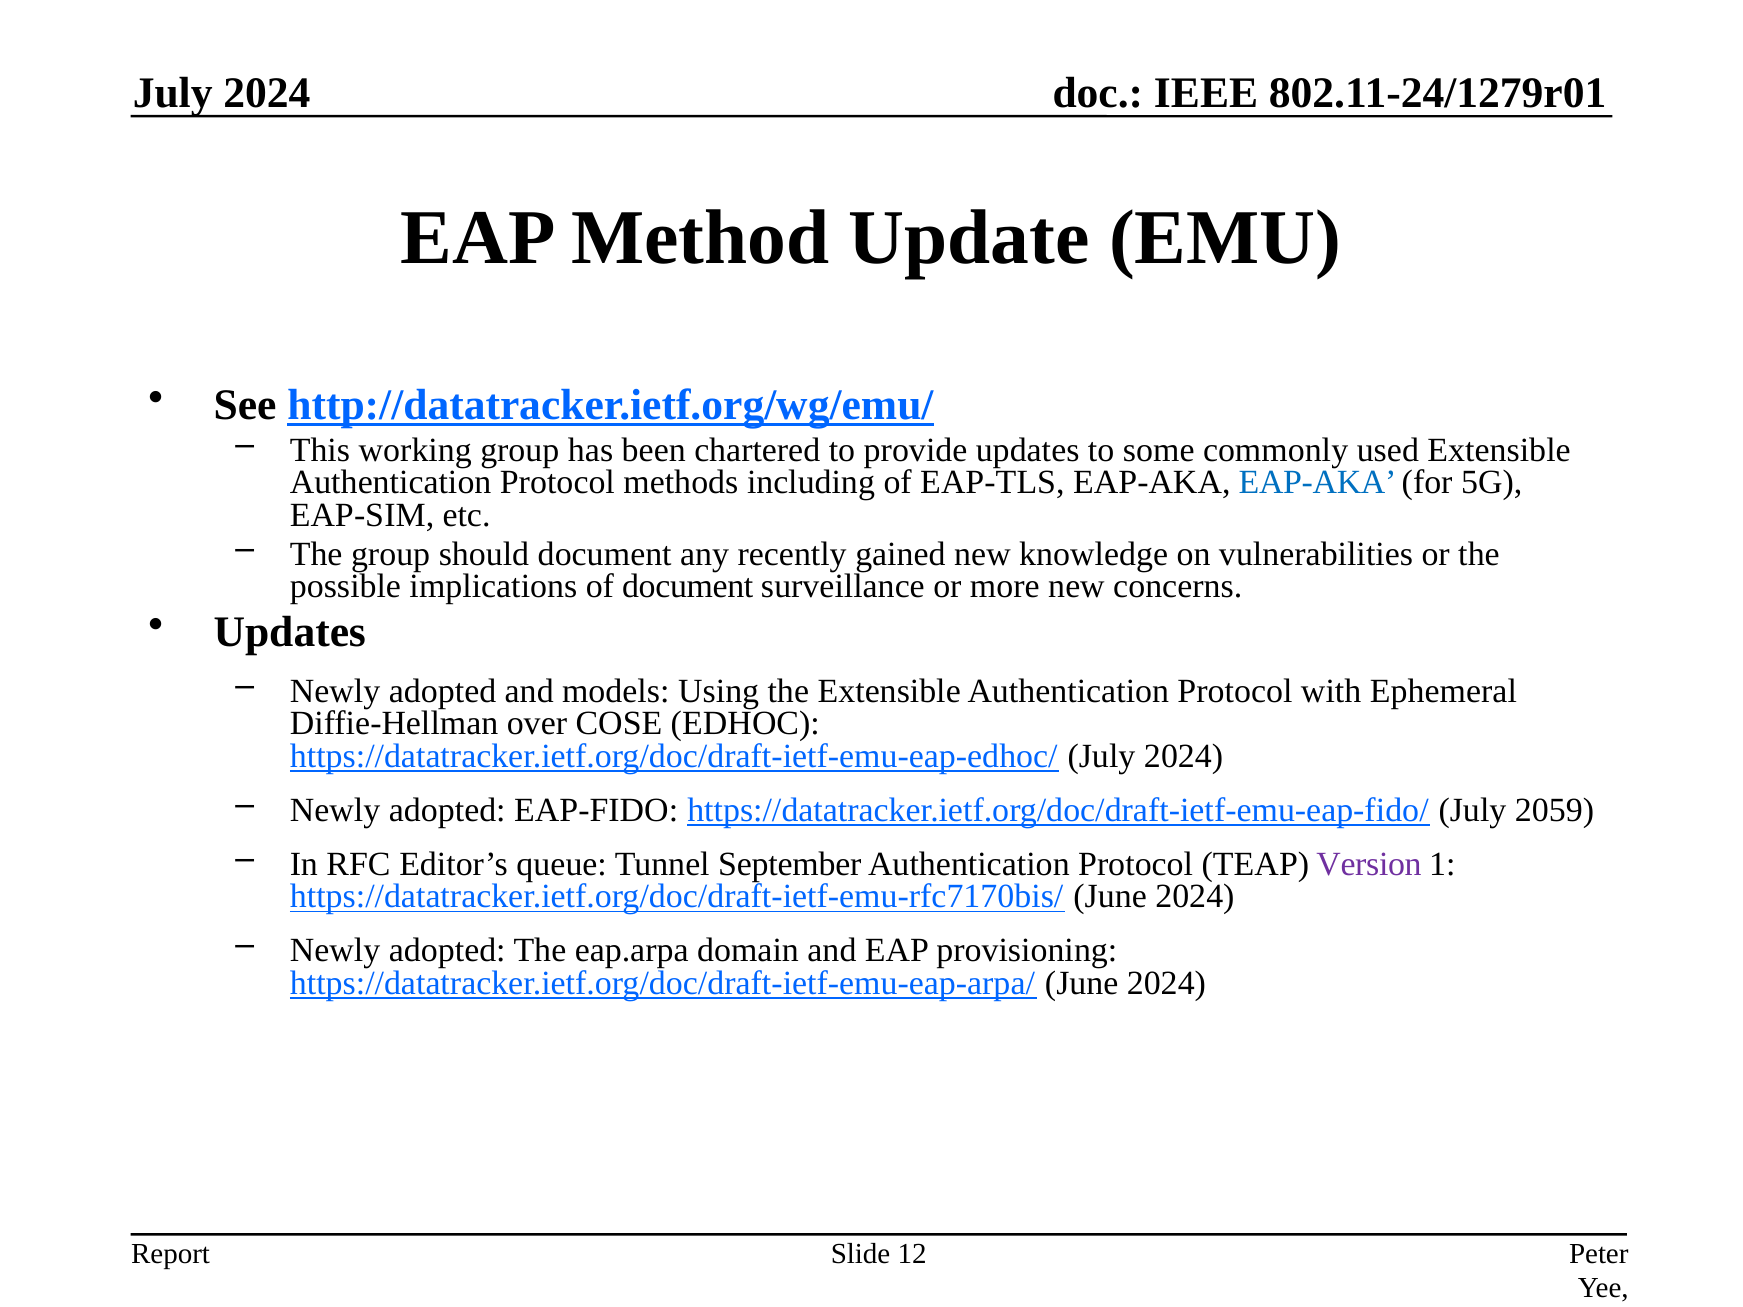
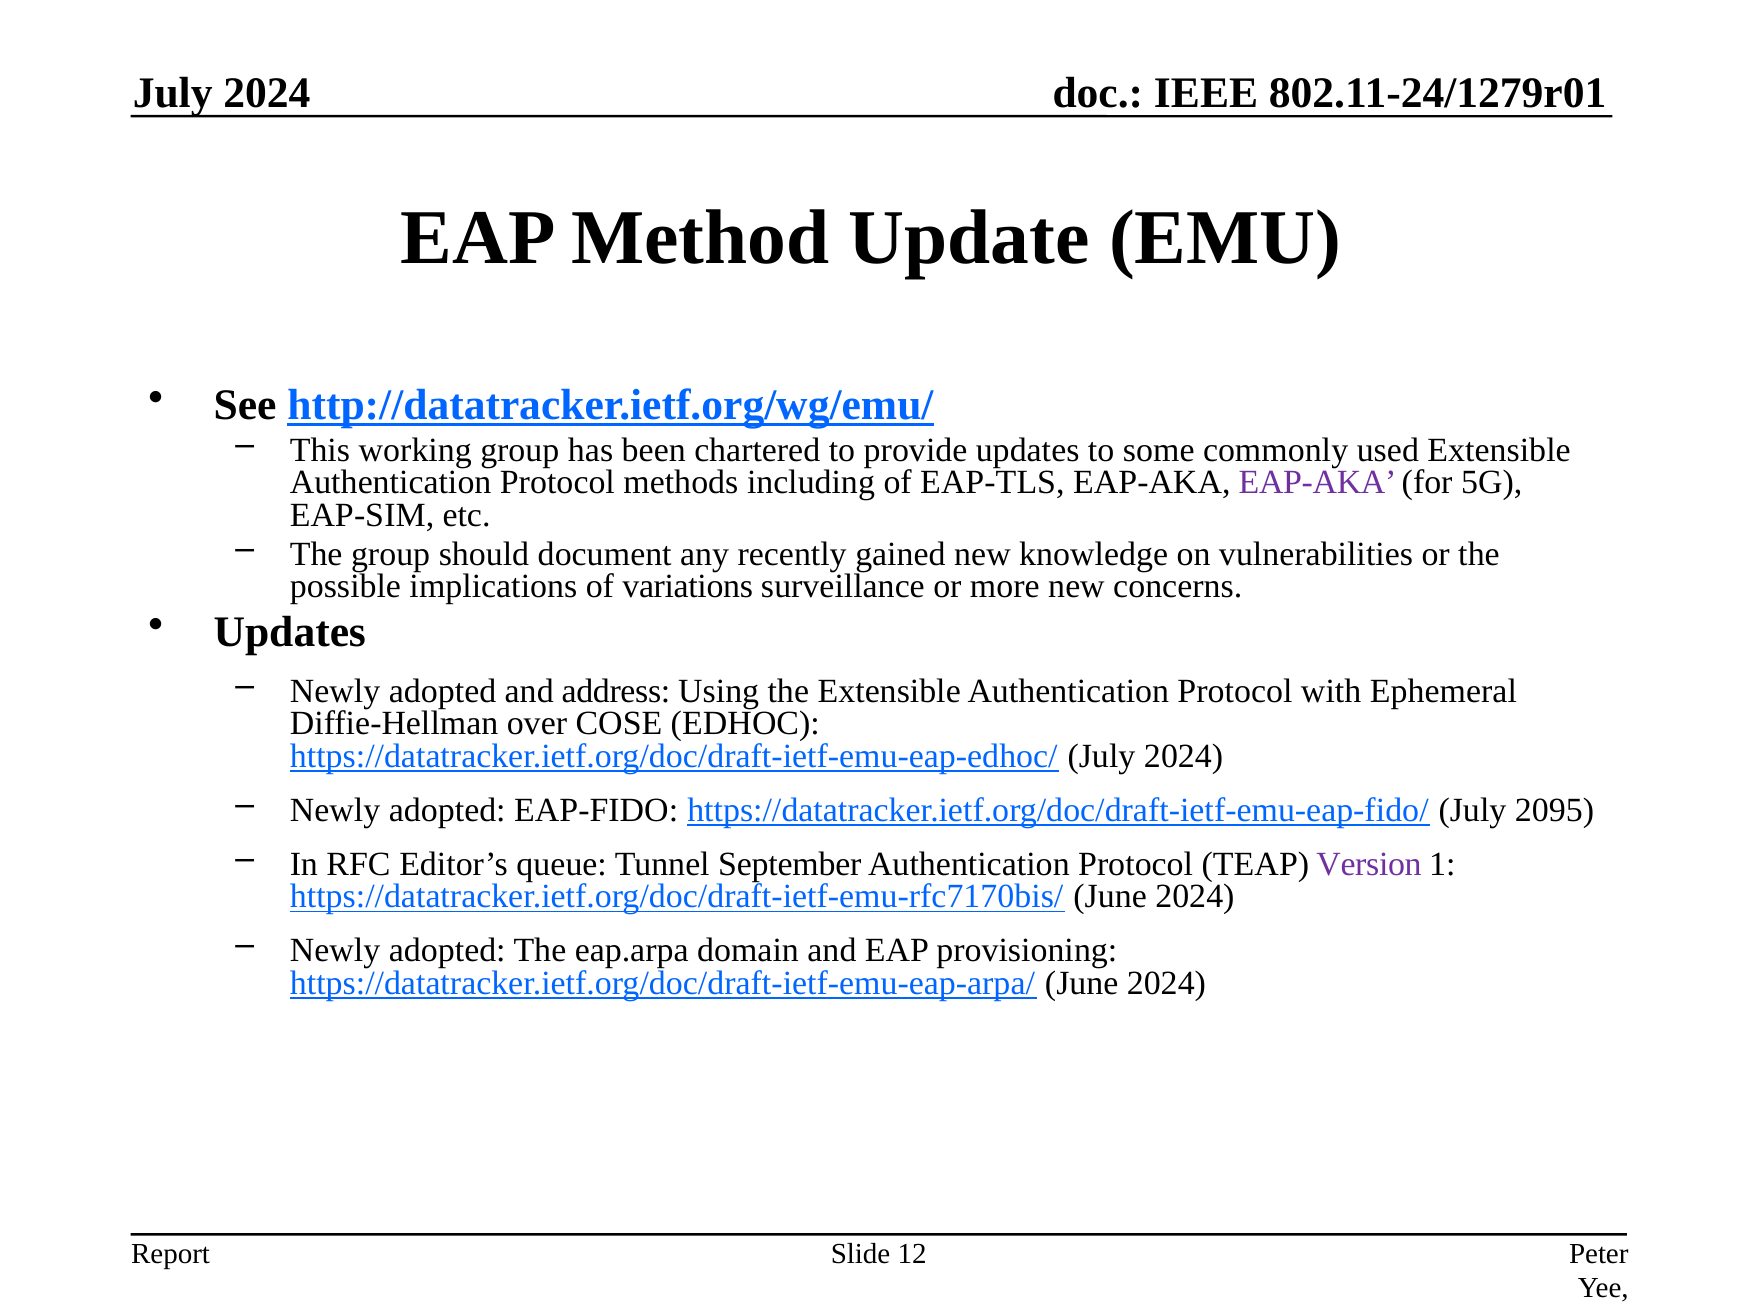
EAP-AKA at (1318, 482) colour: blue -> purple
of document: document -> variations
models: models -> address
2059: 2059 -> 2095
